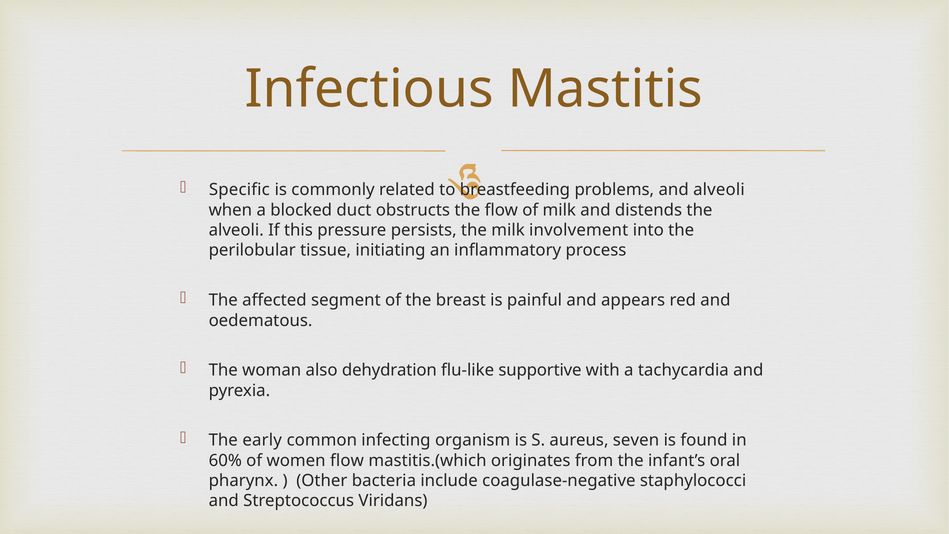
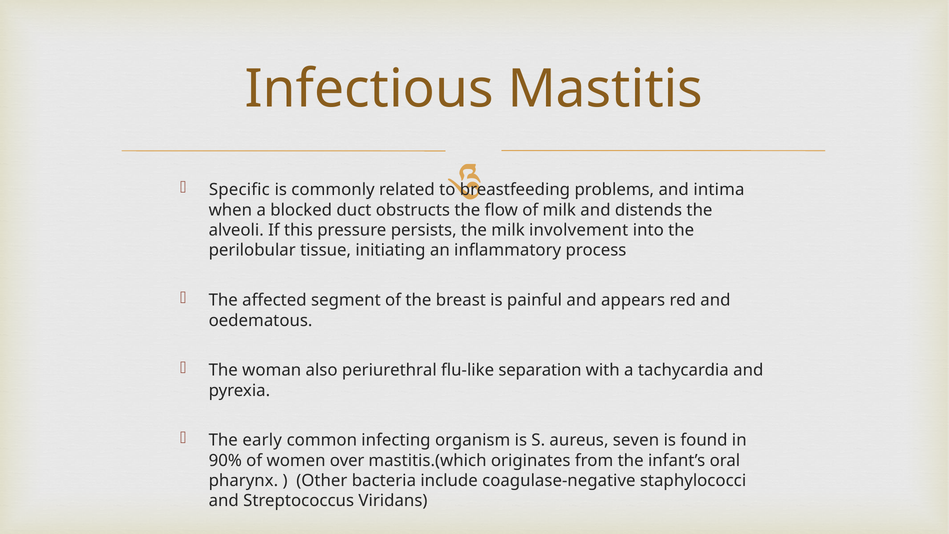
and alveoli: alveoli -> intima
dehydration: dehydration -> periurethral
supportive: supportive -> separation
60%: 60% -> 90%
women flow: flow -> over
